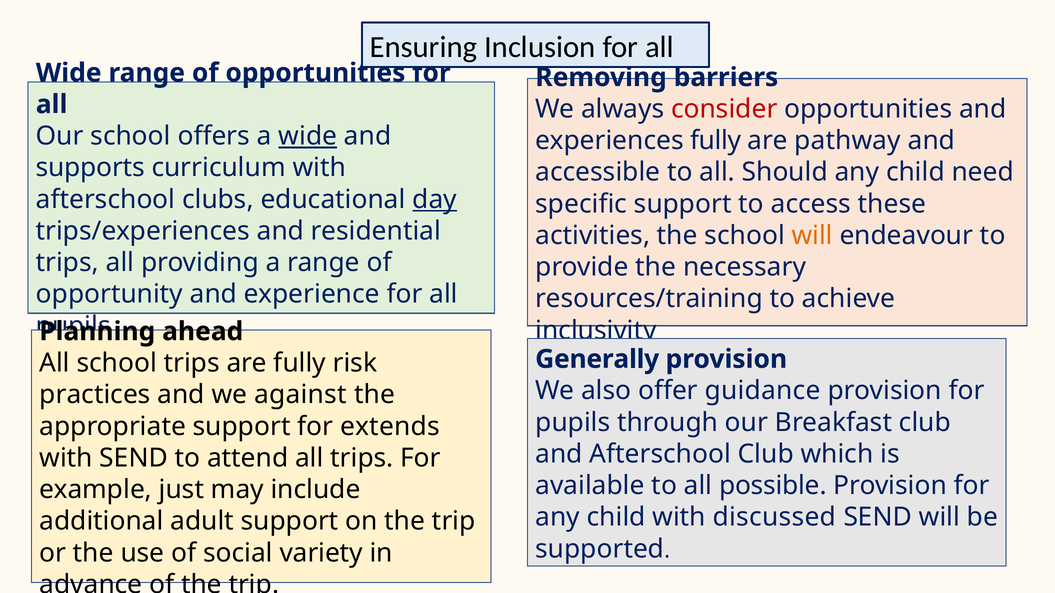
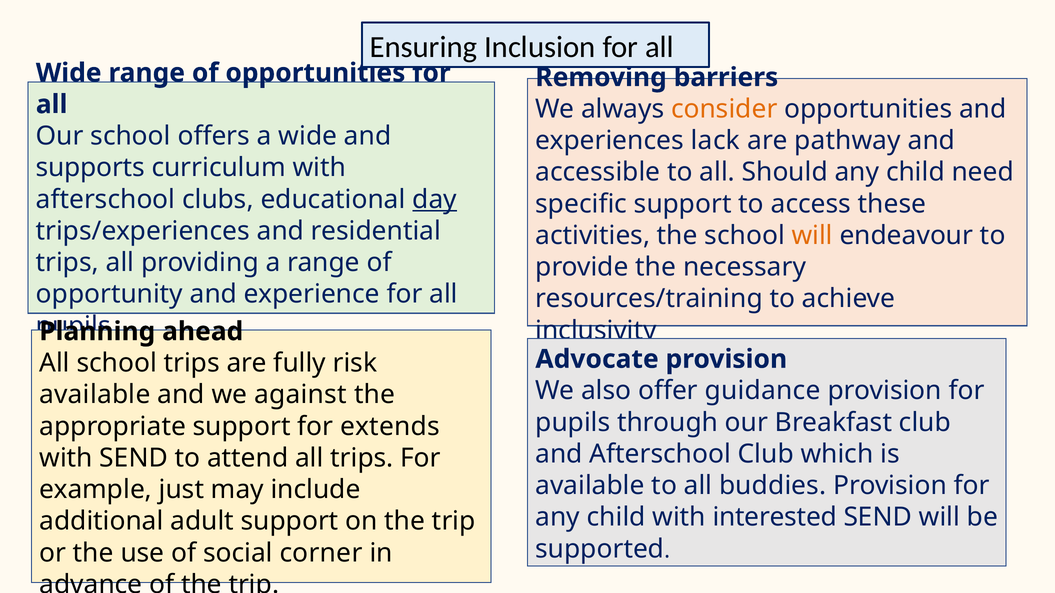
consider colour: red -> orange
wide at (308, 136) underline: present -> none
experiences fully: fully -> lack
Generally: Generally -> Advocate
practices at (95, 395): practices -> available
possible: possible -> buddies
discussed: discussed -> interested
variety: variety -> corner
